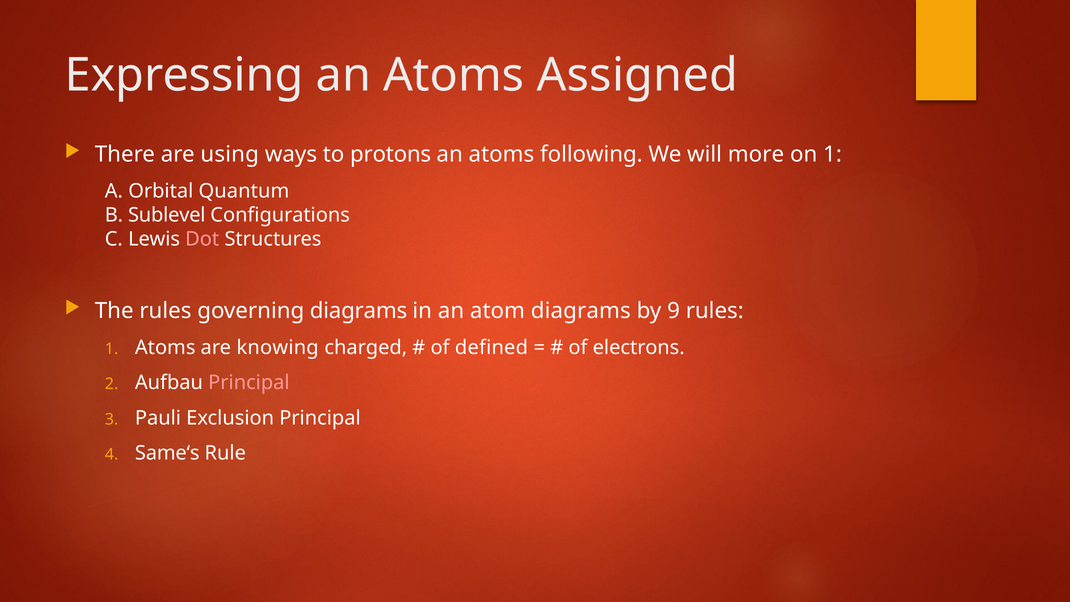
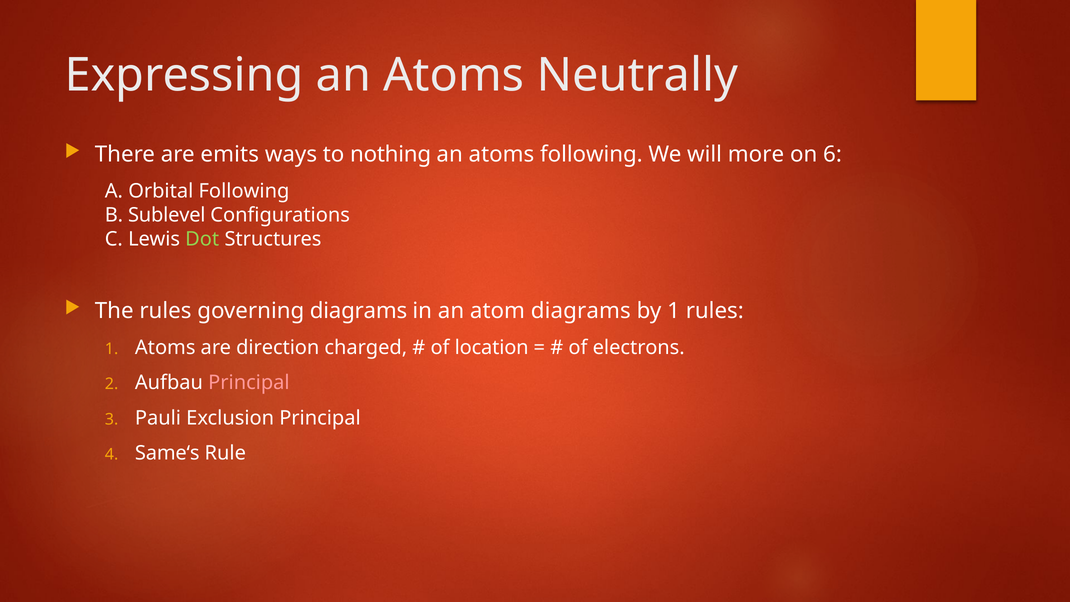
Assigned: Assigned -> Neutrally
using: using -> emits
protons: protons -> nothing
on 1: 1 -> 6
Orbital Quantum: Quantum -> Following
Dot colour: pink -> light green
by 9: 9 -> 1
knowing: knowing -> direction
defined: defined -> location
